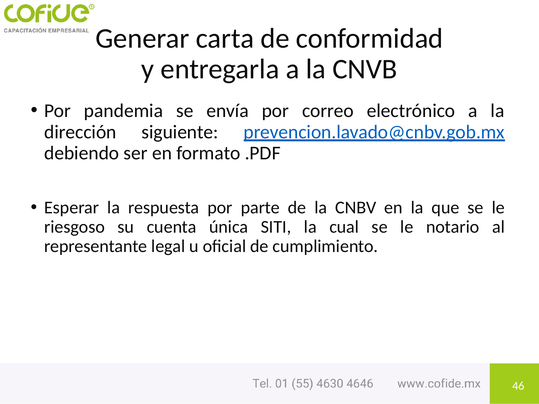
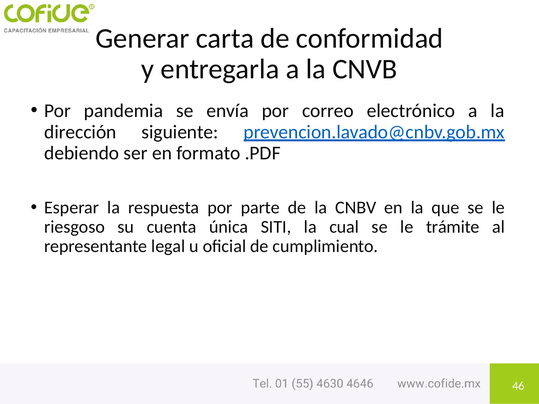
notario: notario -> trámite
